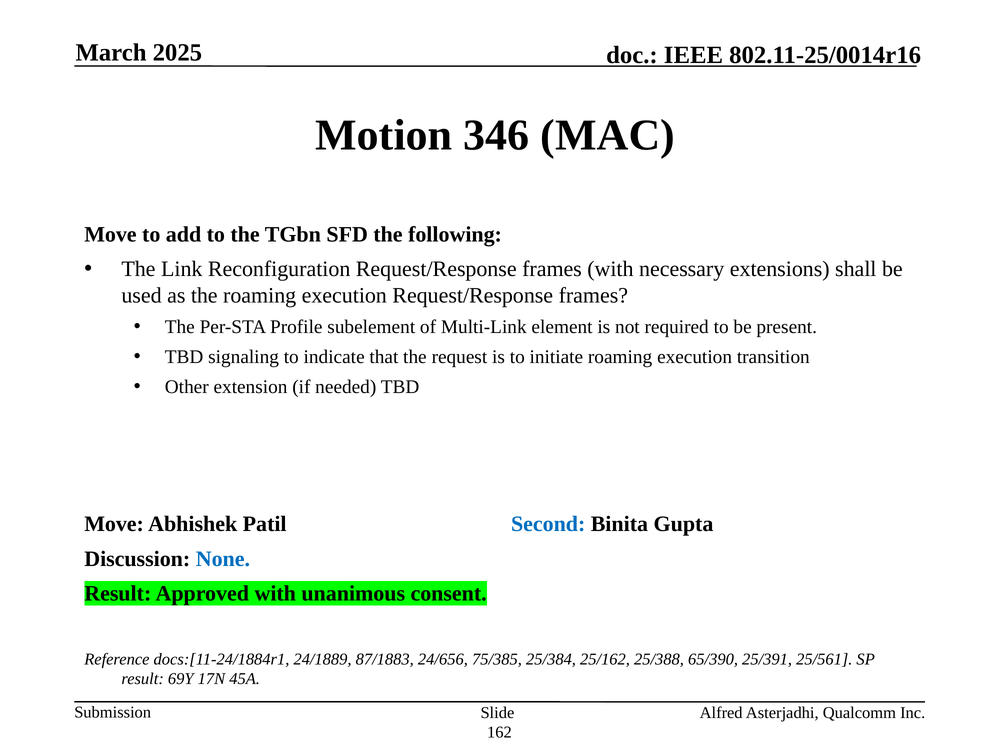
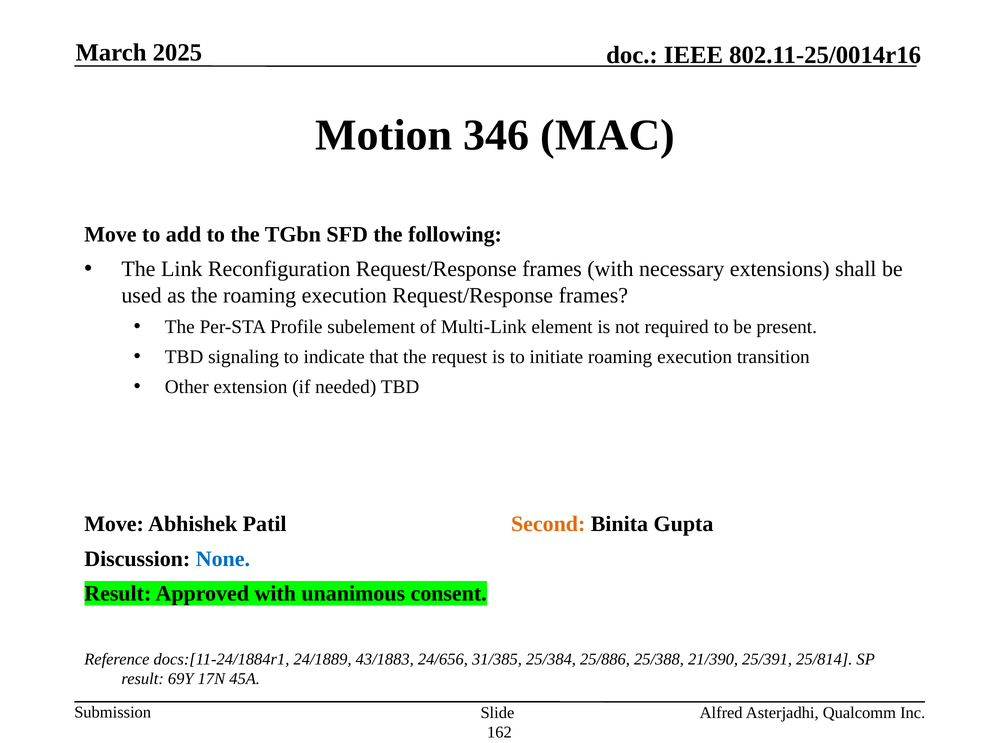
Second colour: blue -> orange
87/1883: 87/1883 -> 43/1883
75/385: 75/385 -> 31/385
25/162: 25/162 -> 25/886
65/390: 65/390 -> 21/390
25/561: 25/561 -> 25/814
